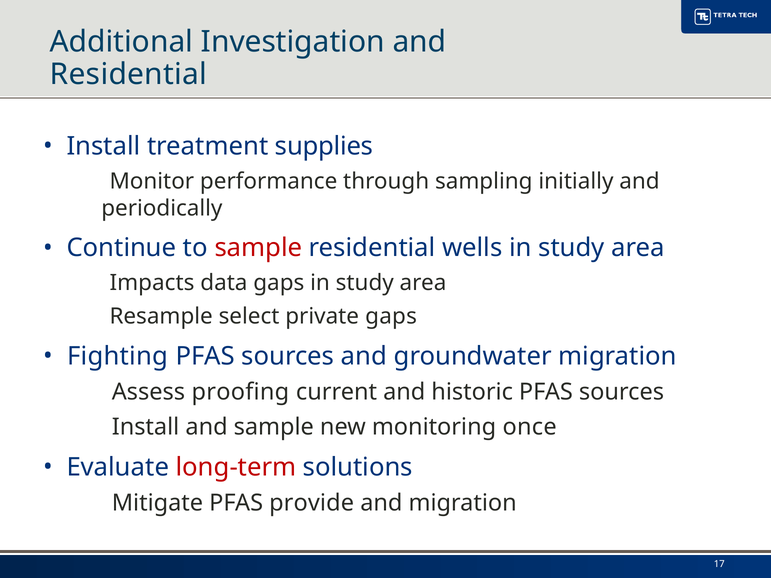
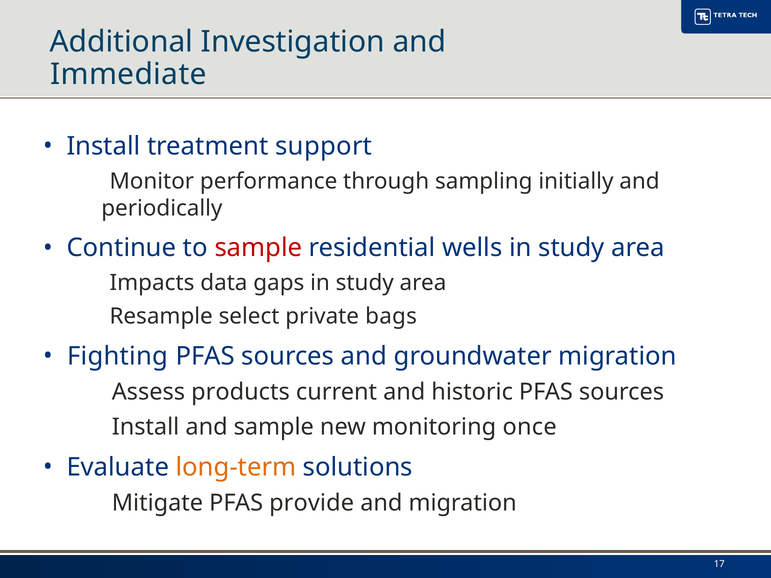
Residential at (128, 74): Residential -> Immediate
supplies: supplies -> support
private gaps: gaps -> bags
proofing: proofing -> products
long-term colour: red -> orange
